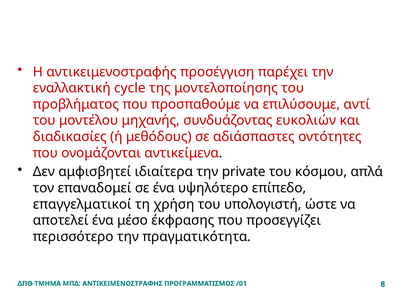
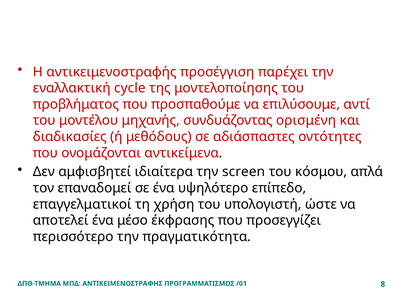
ευκολιών: ευκολιών -> ορισμένη
private: private -> screen
